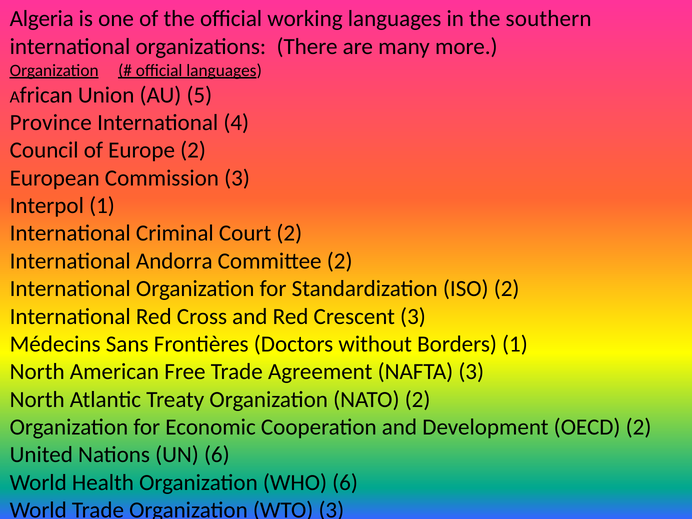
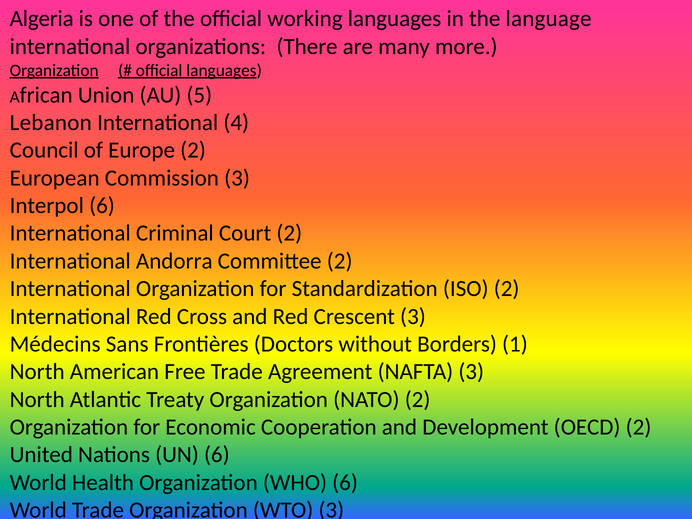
southern: southern -> language
Province: Province -> Lebanon
Interpol 1: 1 -> 6
